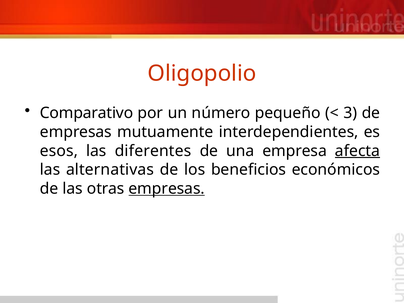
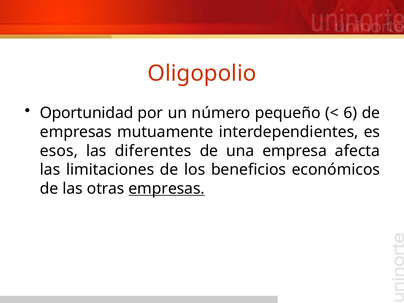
Comparativo: Comparativo -> Oportunidad
3: 3 -> 6
afecta underline: present -> none
alternativas: alternativas -> limitaciones
